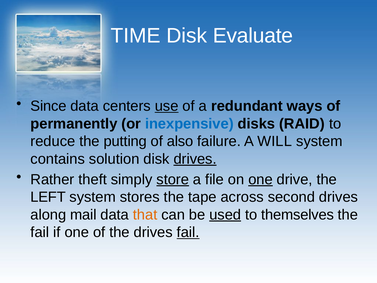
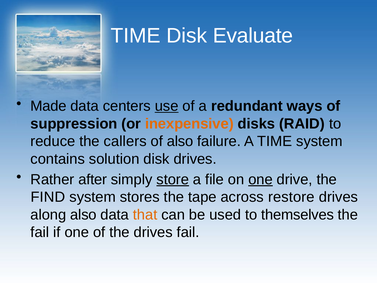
Since: Since -> Made
permanently: permanently -> suppression
inexpensive colour: blue -> orange
putting: putting -> callers
A WILL: WILL -> TIME
drives at (195, 159) underline: present -> none
theft: theft -> after
LEFT: LEFT -> FIND
second: second -> restore
along mail: mail -> also
used underline: present -> none
fail at (188, 232) underline: present -> none
